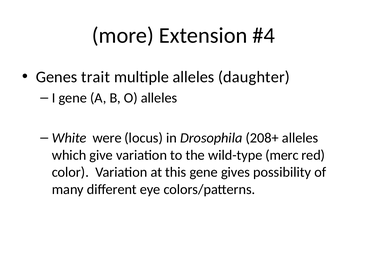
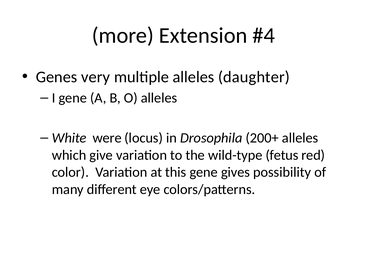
trait: trait -> very
208+: 208+ -> 200+
merc: merc -> fetus
